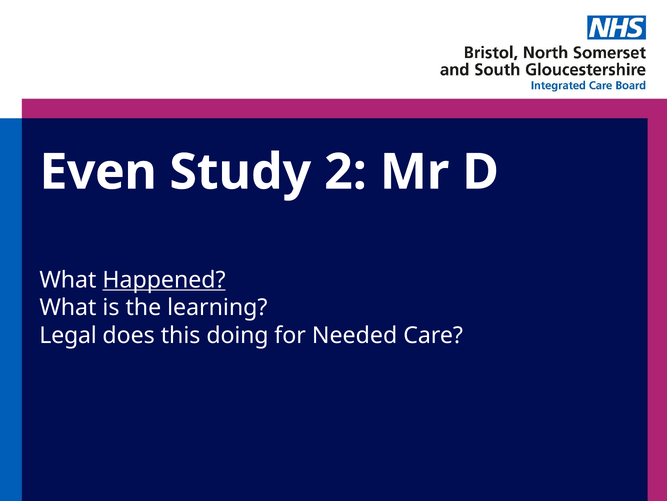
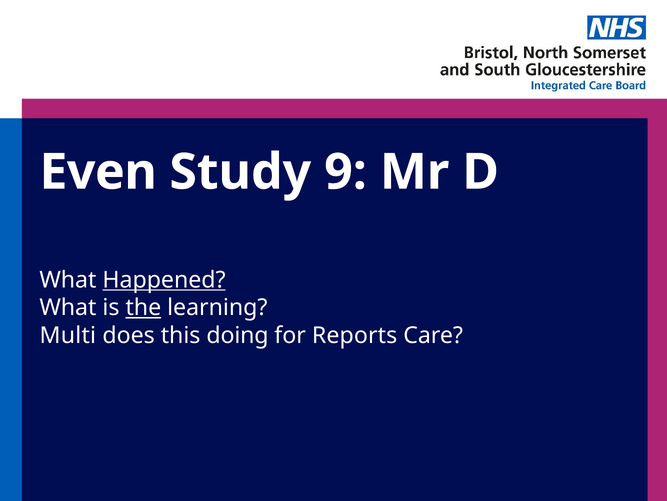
2: 2 -> 9
the underline: none -> present
Legal: Legal -> Multi
Needed: Needed -> Reports
